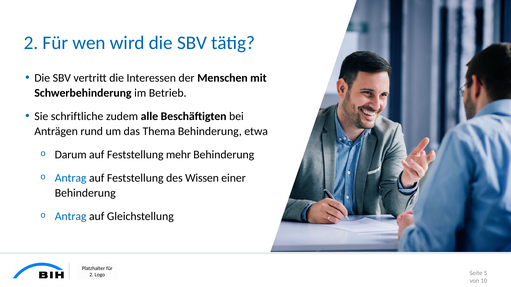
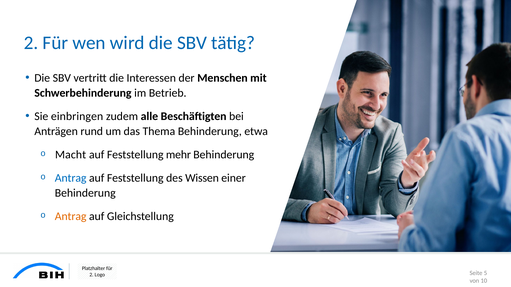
schriftliche: schriftliche -> einbringen
Darum: Darum -> Macht
Antrag at (71, 217) colour: blue -> orange
